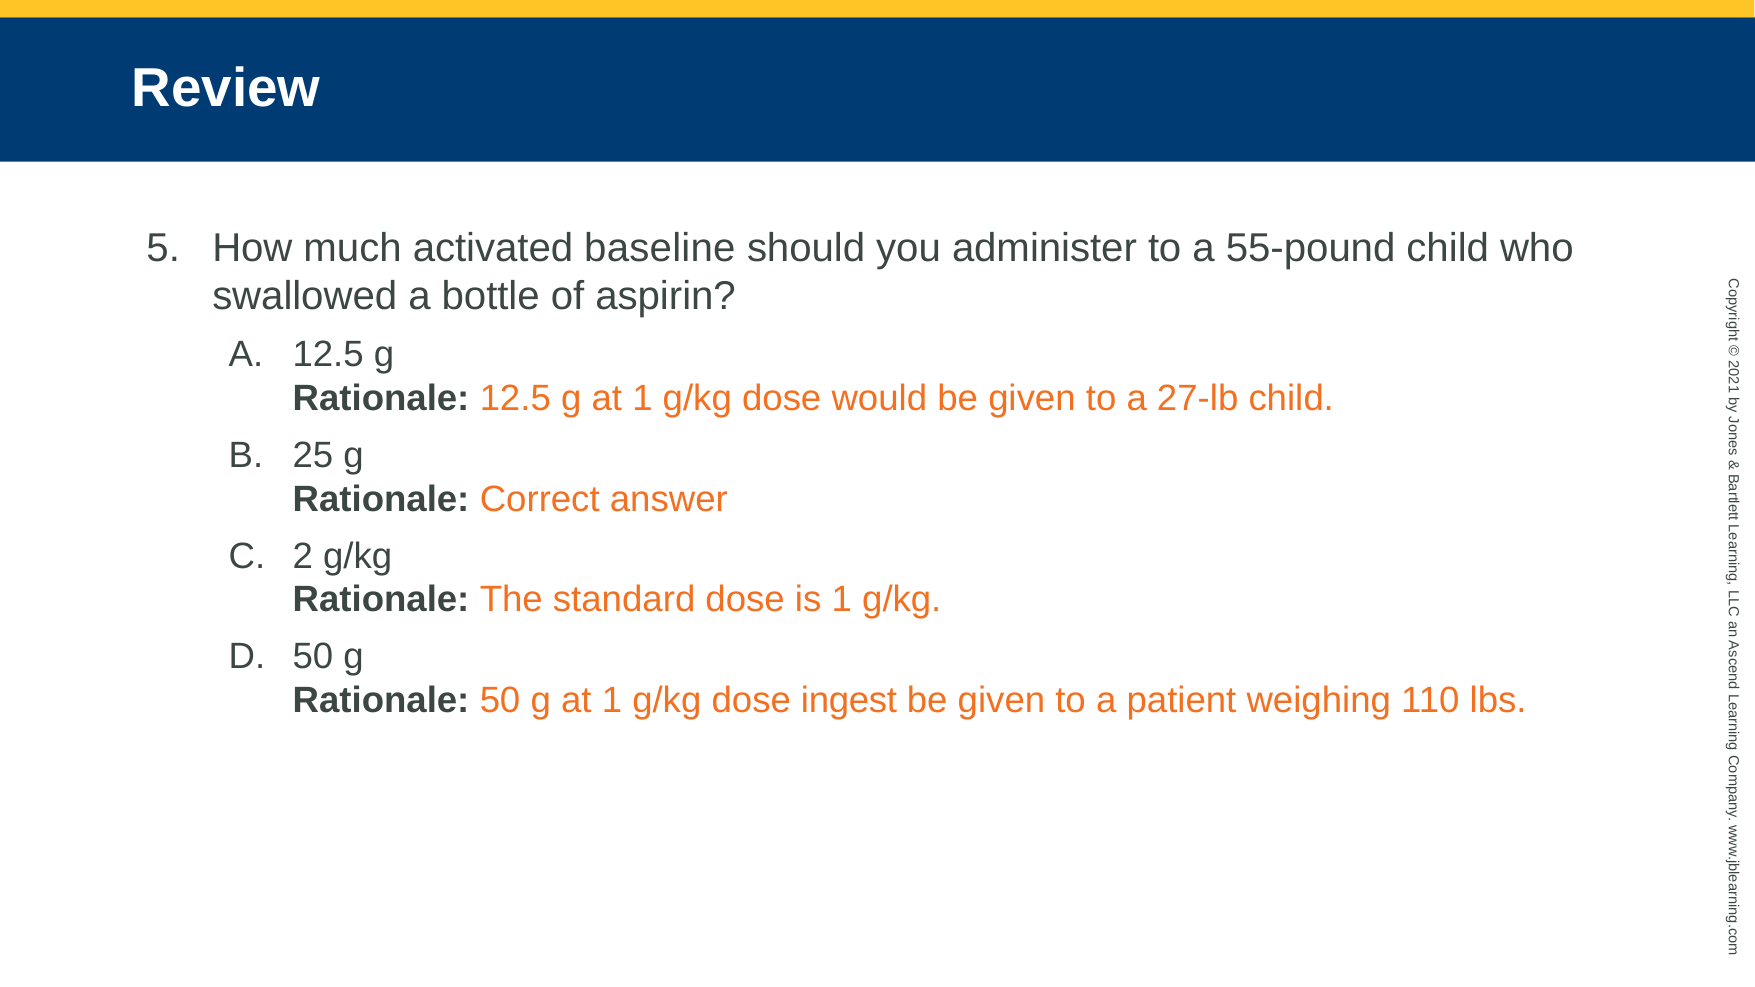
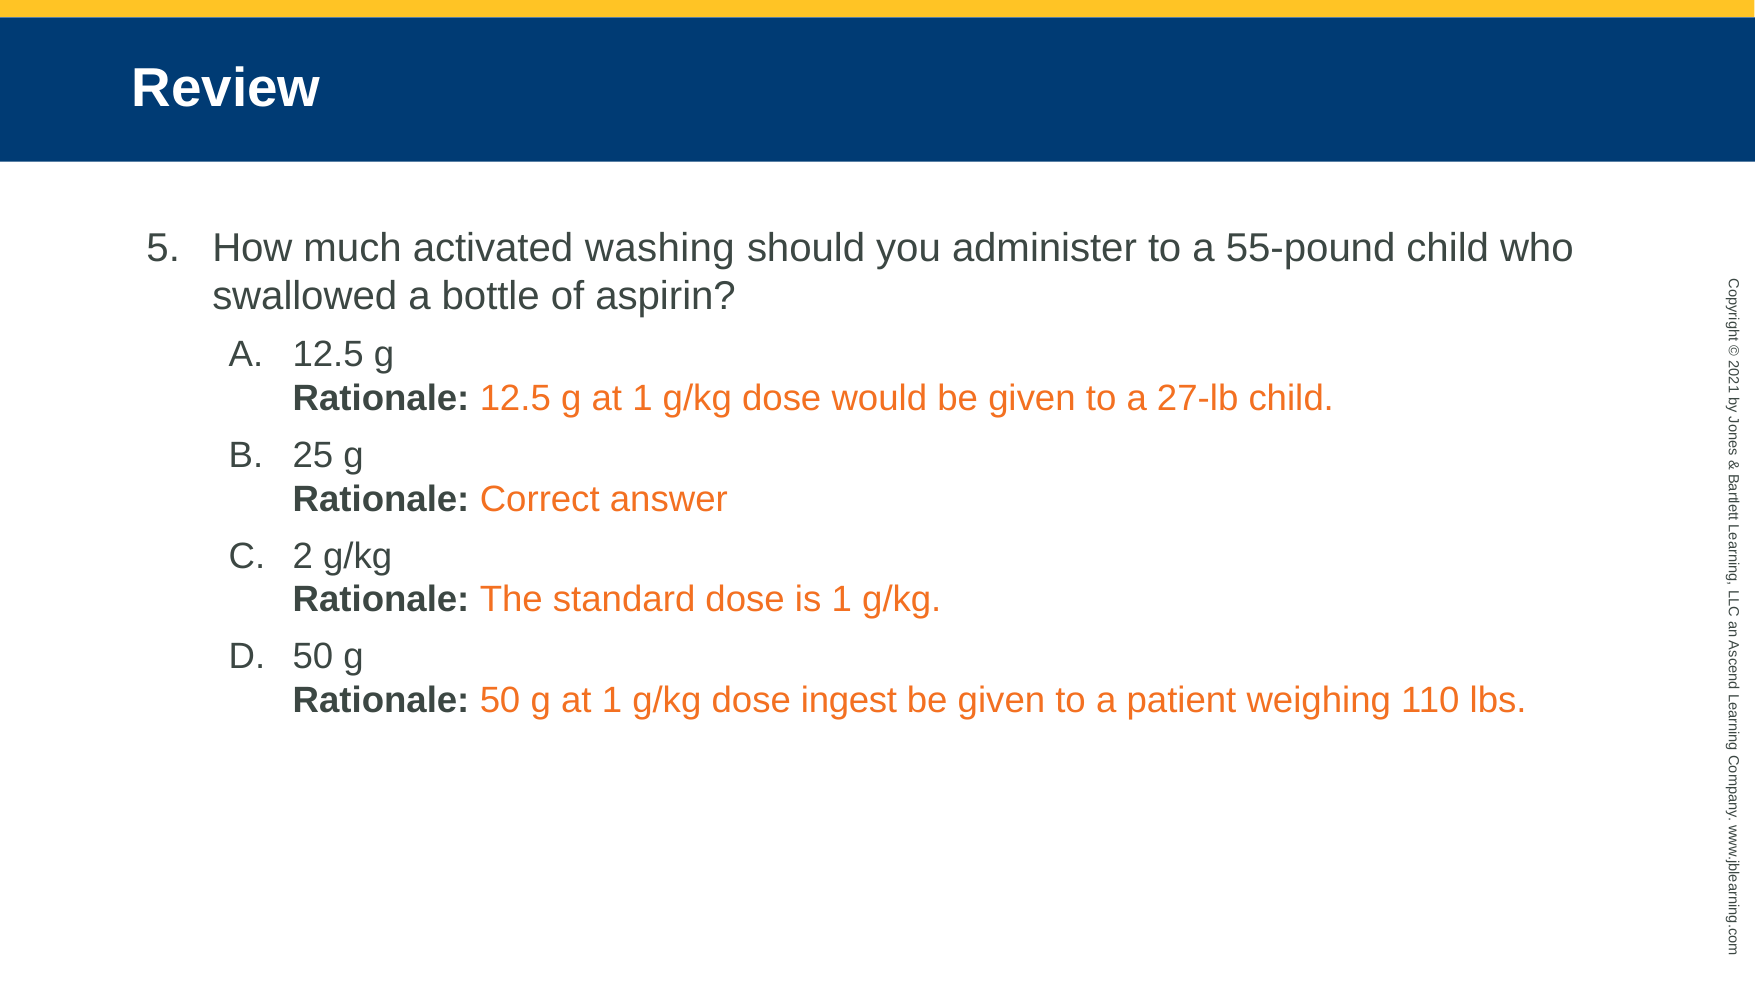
baseline: baseline -> washing
